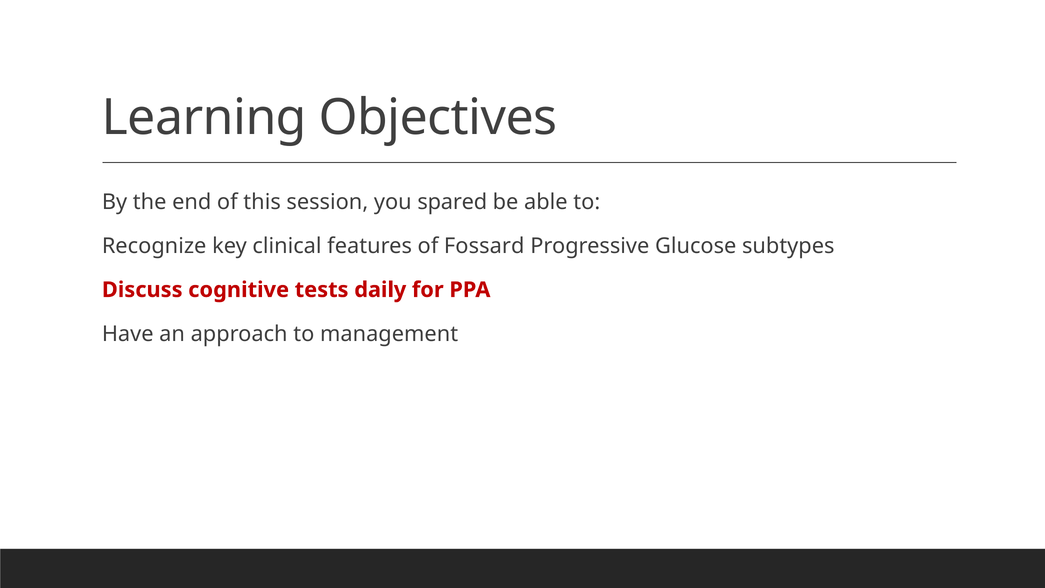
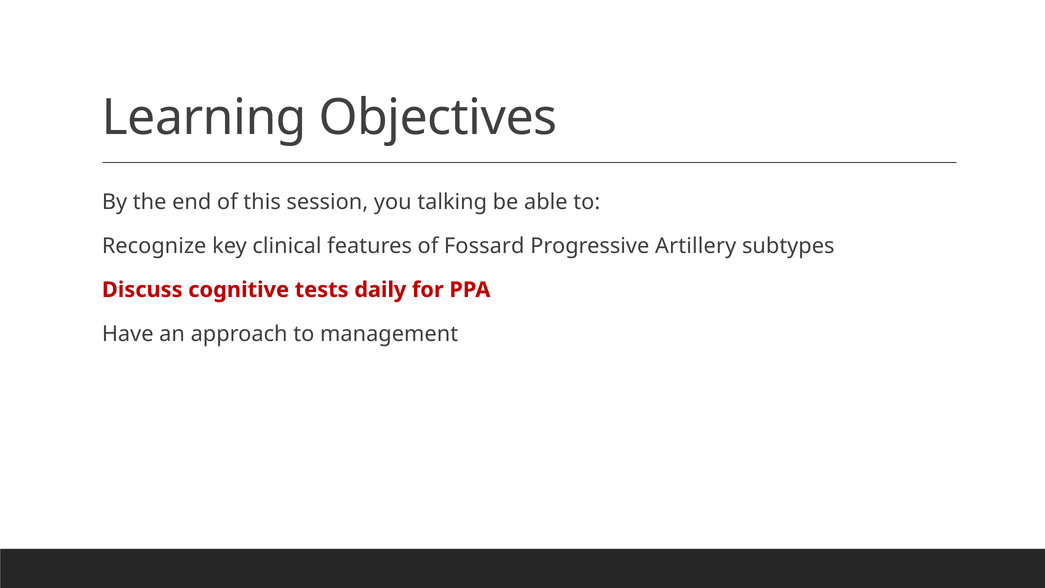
spared: spared -> talking
Glucose: Glucose -> Artillery
